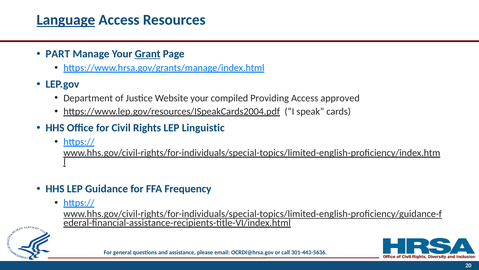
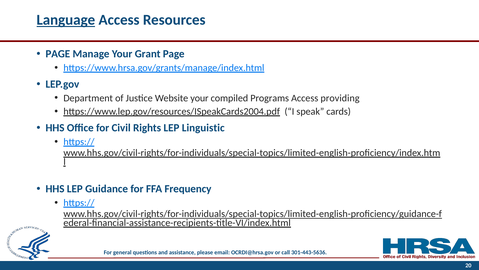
PART at (58, 54): PART -> PAGE
Grant underline: present -> none
Providing: Providing -> Programs
approved: approved -> providing
